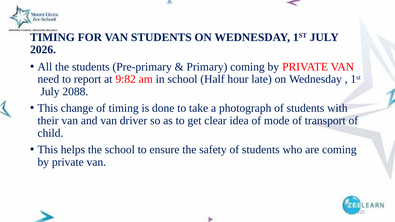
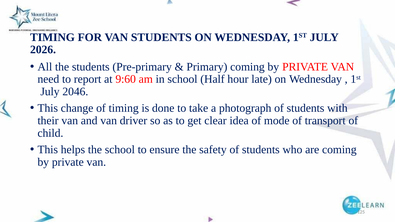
9:82: 9:82 -> 9:60
2088: 2088 -> 2046
